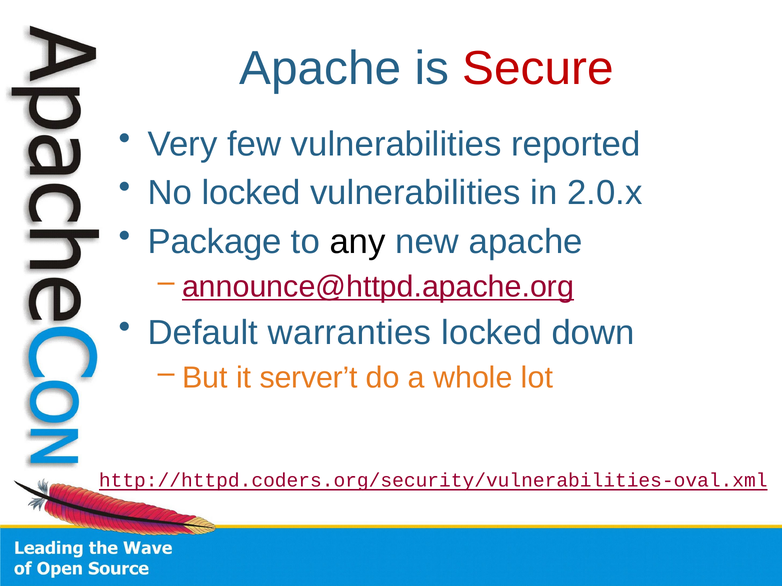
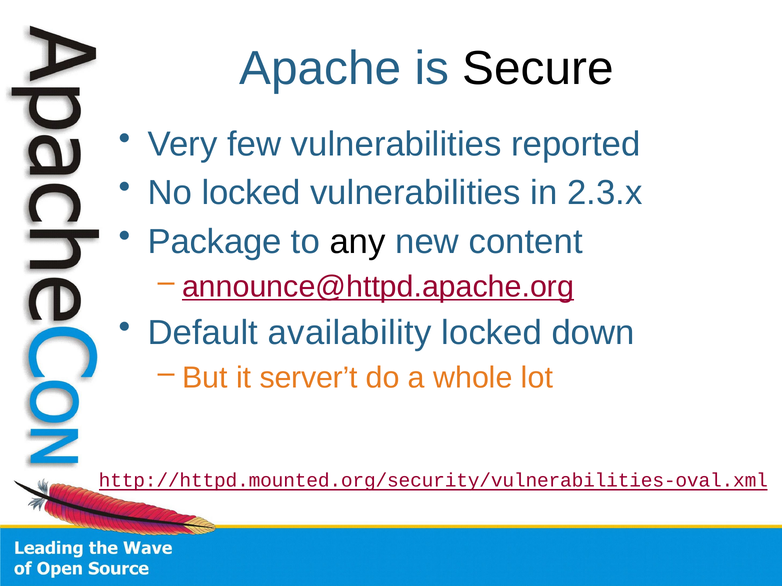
Secure colour: red -> black
2.0.x: 2.0.x -> 2.3.x
new apache: apache -> content
warranties: warranties -> availability
http://httpd.coders.org/security/vulnerabilities-oval.xml: http://httpd.coders.org/security/vulnerabilities-oval.xml -> http://httpd.mounted.org/security/vulnerabilities-oval.xml
